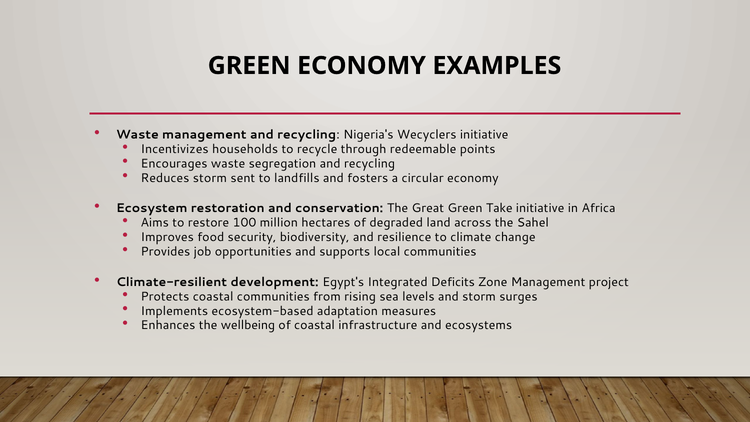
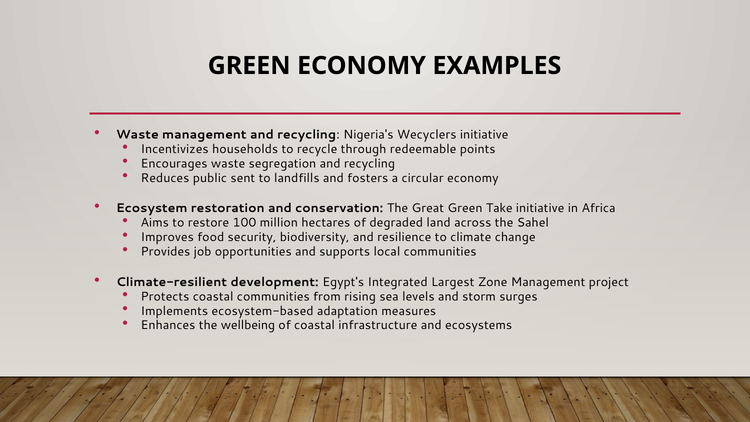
Reduces storm: storm -> public
Deficits: Deficits -> Largest
